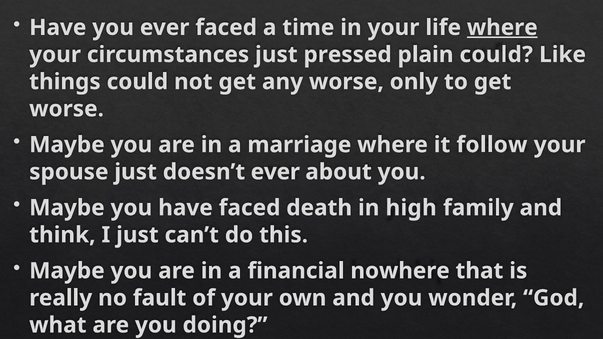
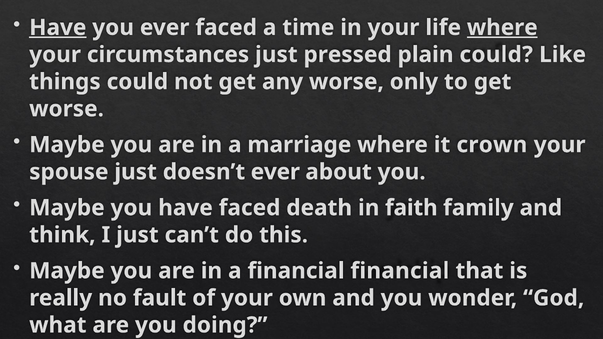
Have at (58, 28) underline: none -> present
follow: follow -> crown
high: high -> faith
financial nowhere: nowhere -> financial
